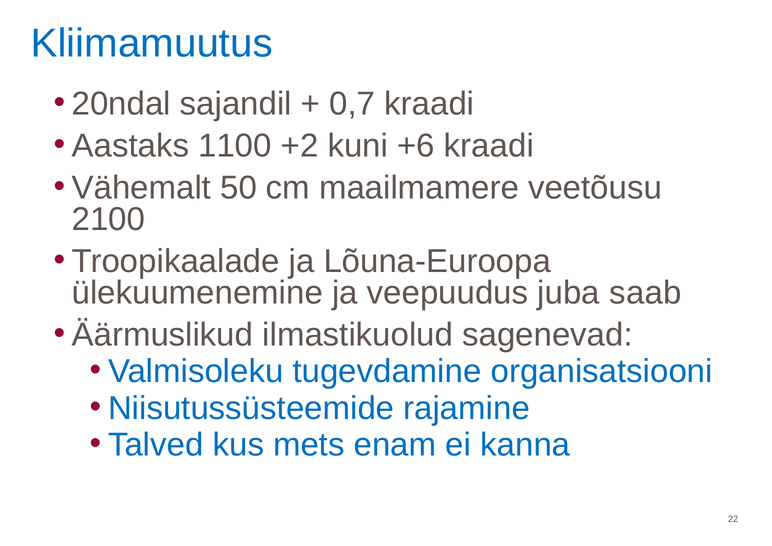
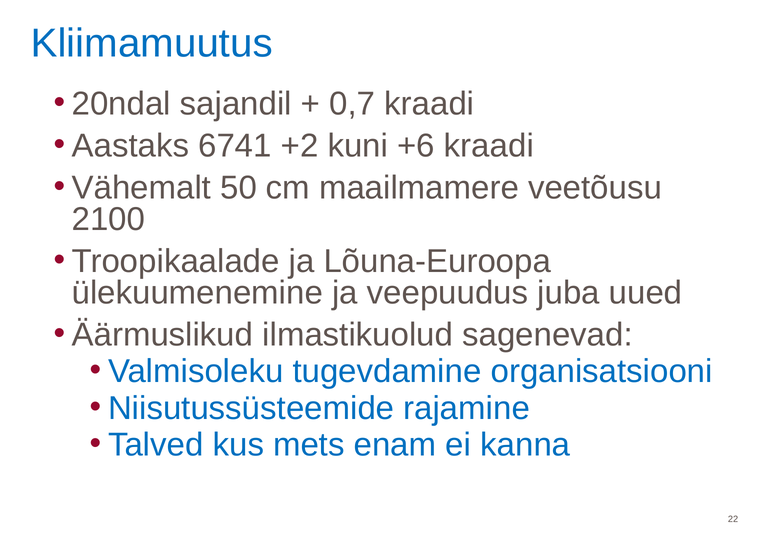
1100: 1100 -> 6741
saab: saab -> uued
